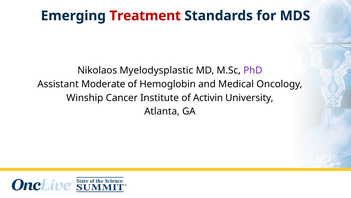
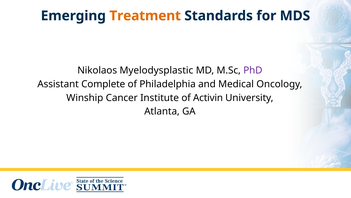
Treatment colour: red -> orange
Moderate: Moderate -> Complete
Hemoglobin: Hemoglobin -> Philadelphia
